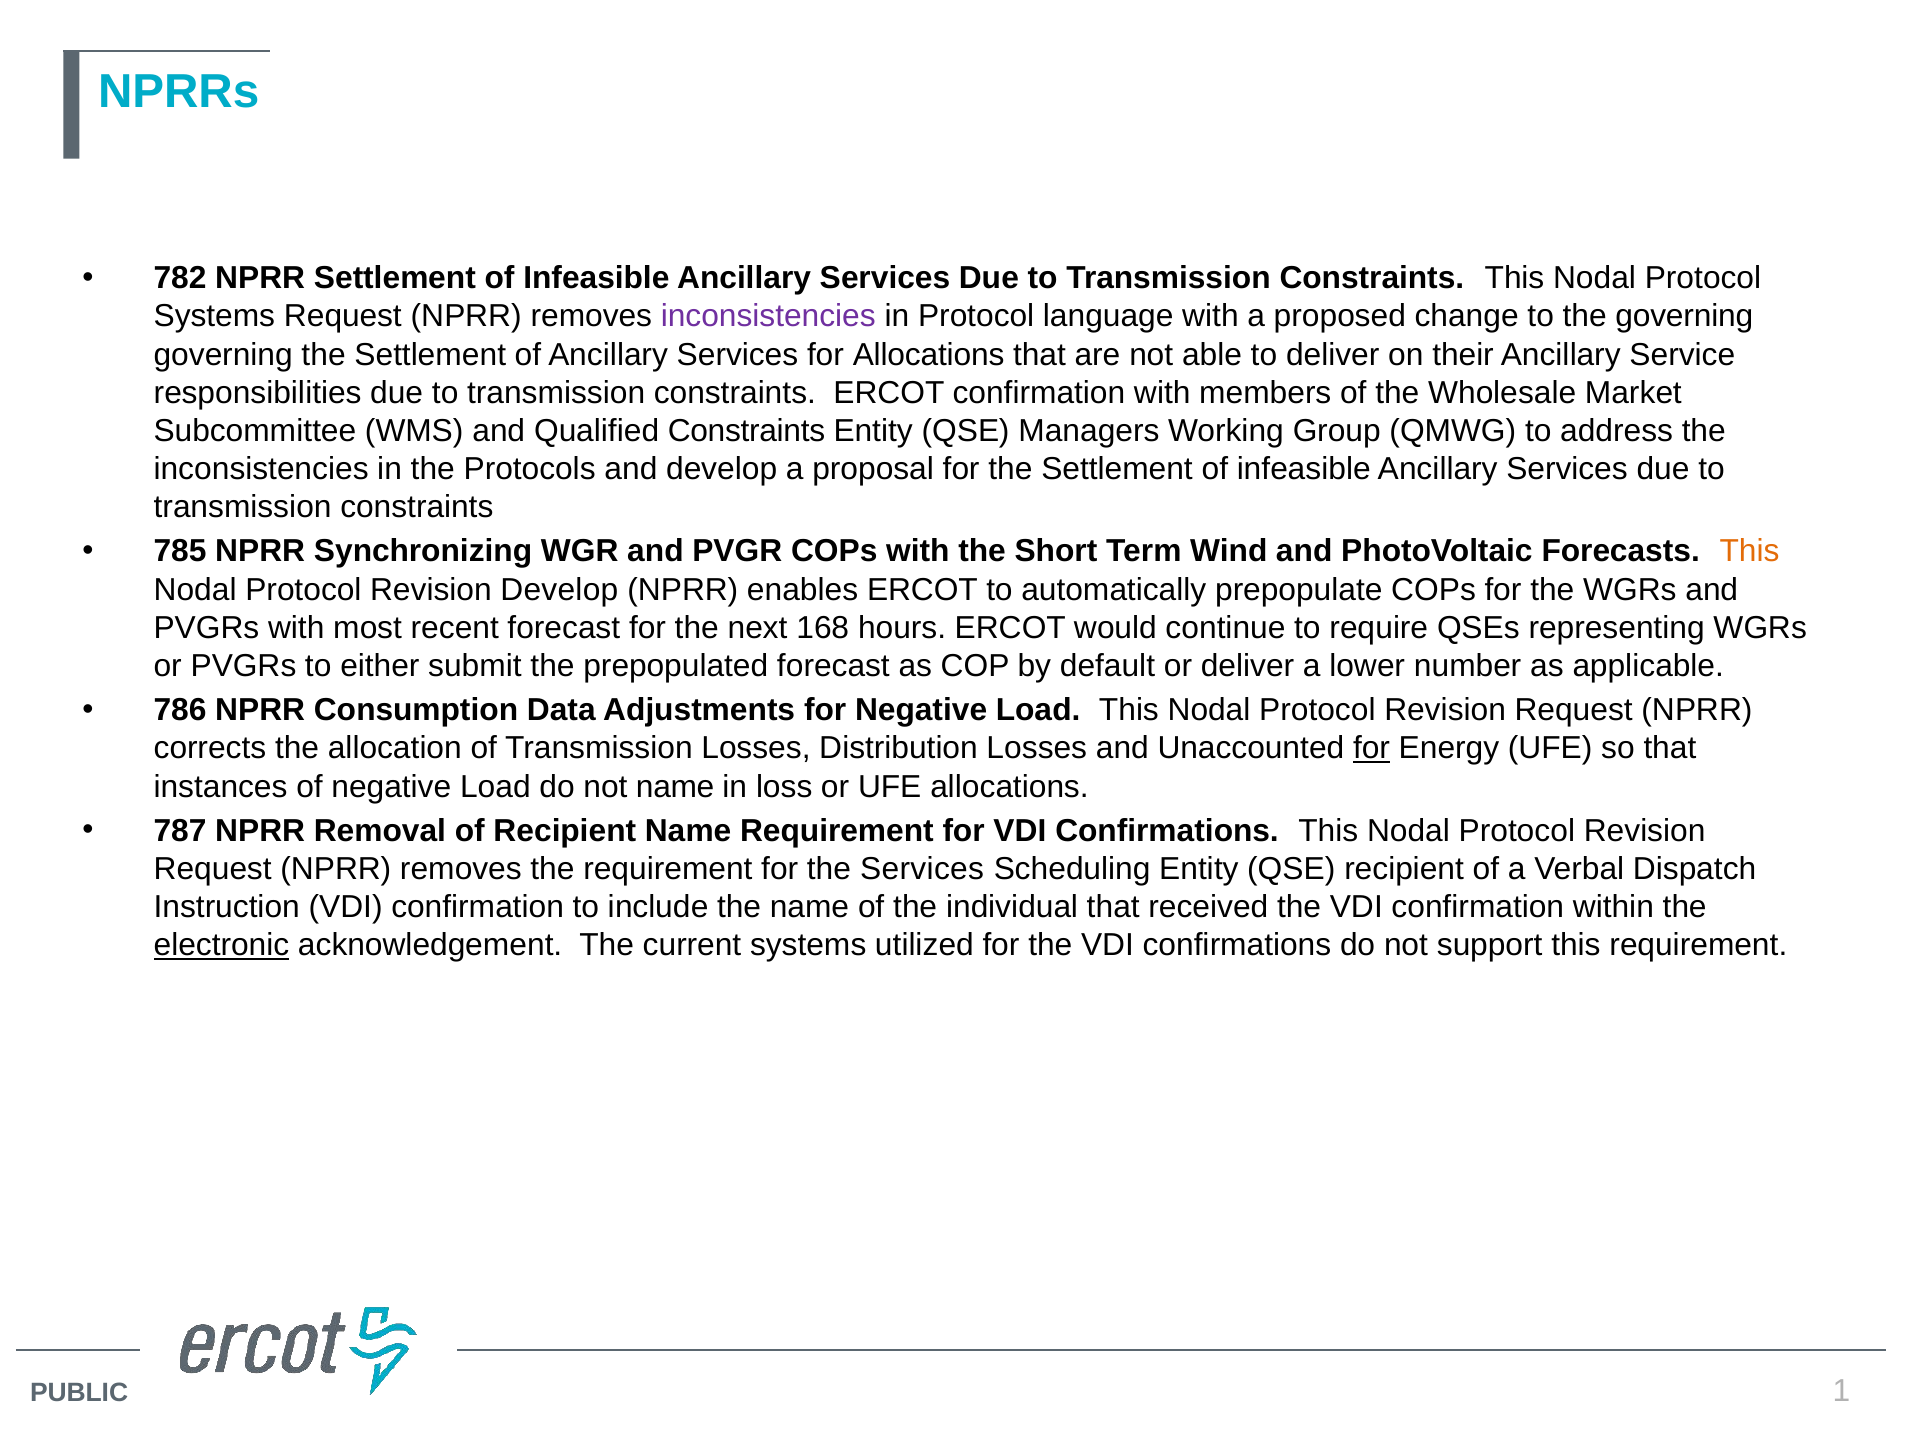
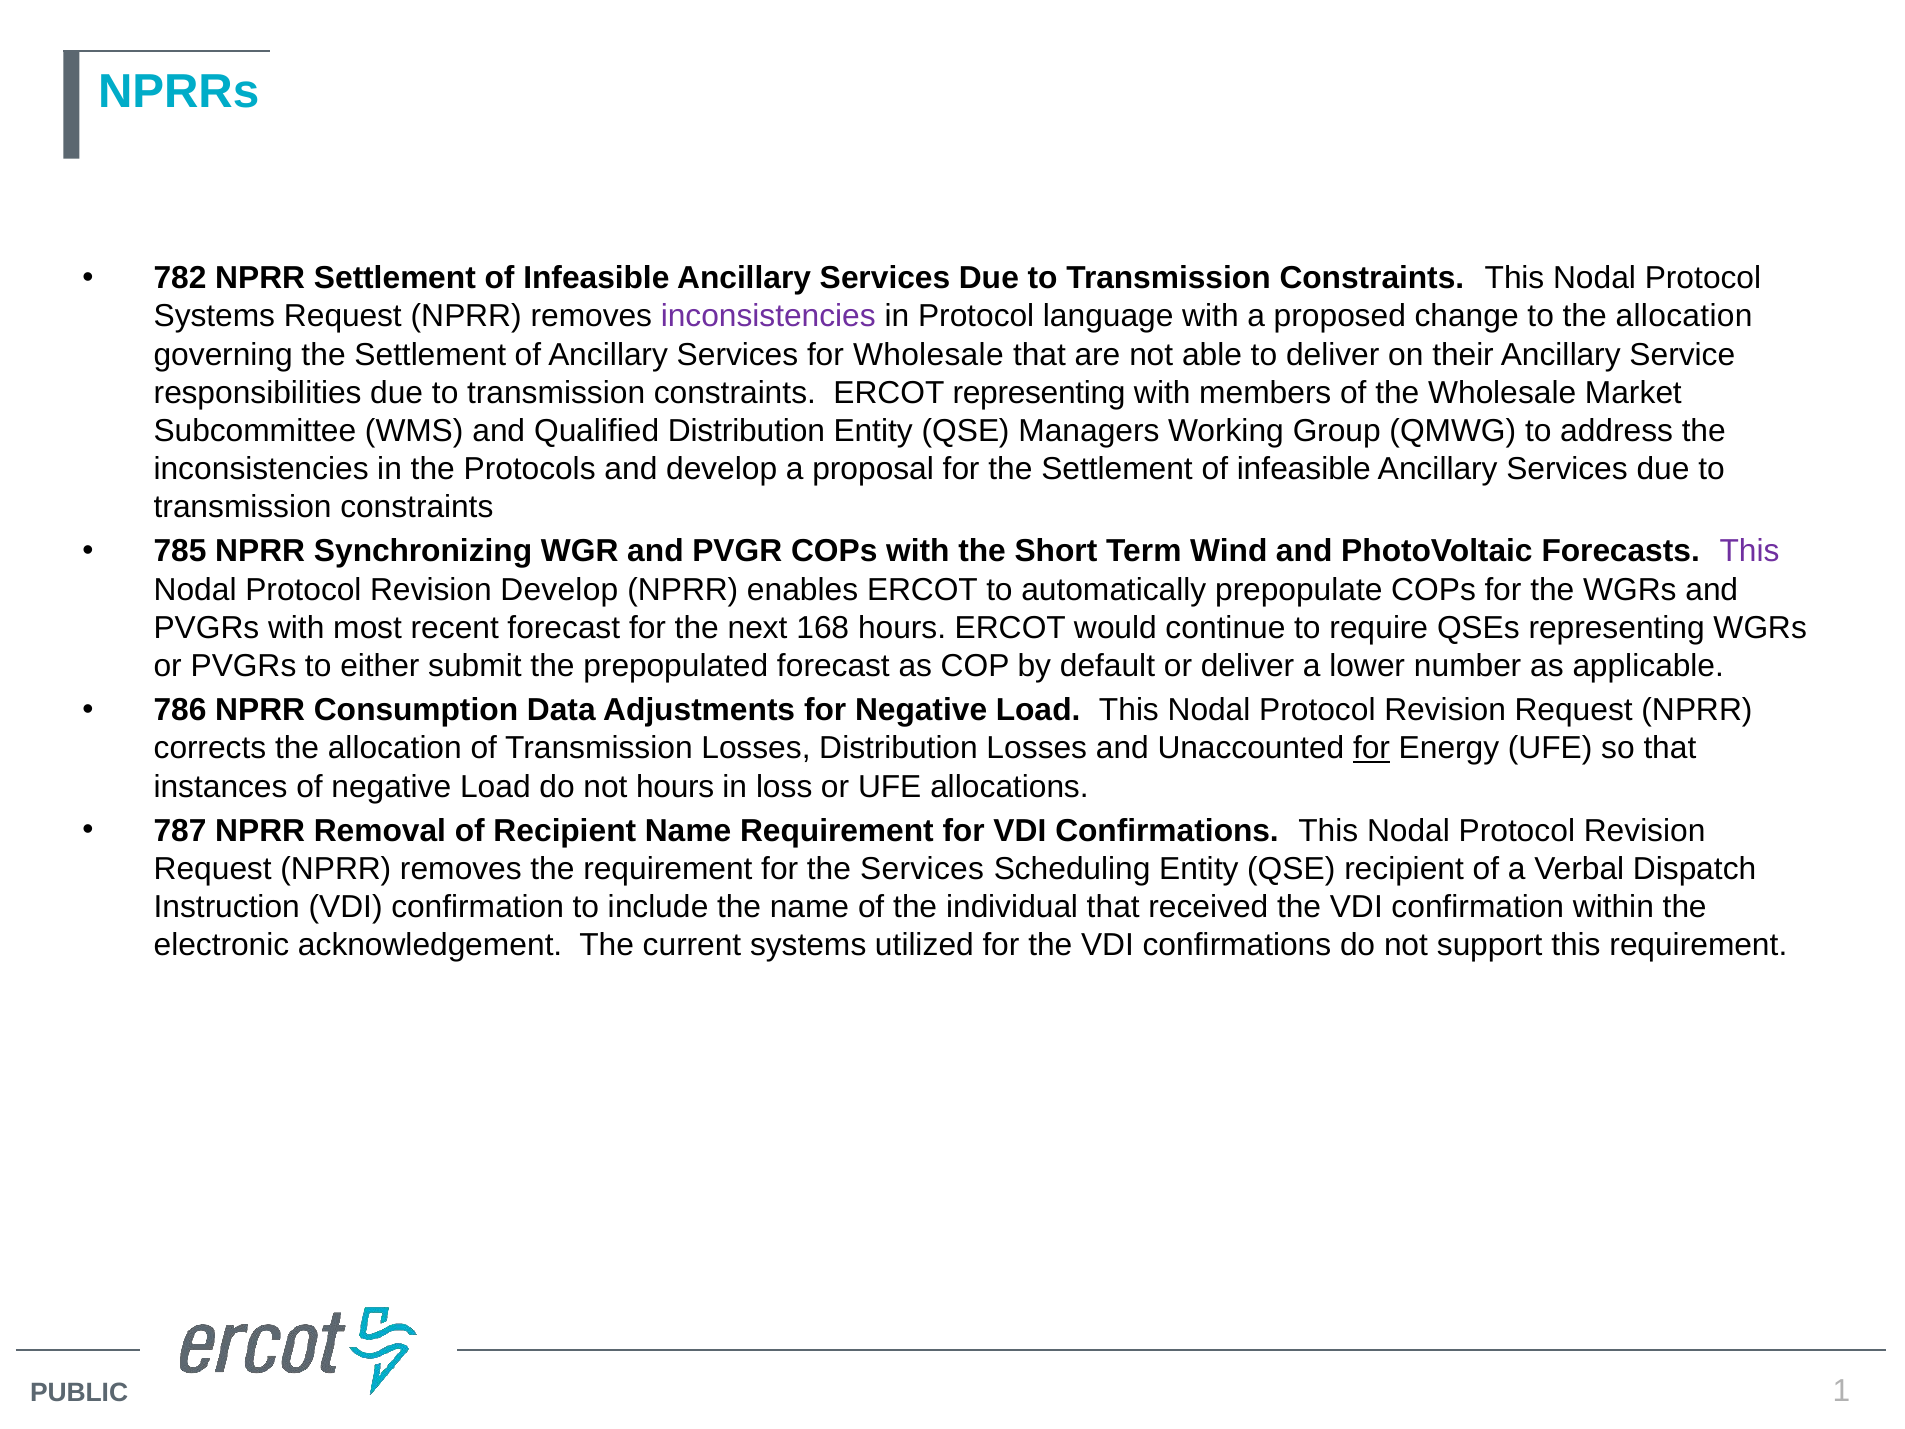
to the governing: governing -> allocation
for Allocations: Allocations -> Wholesale
ERCOT confirmation: confirmation -> representing
Qualified Constraints: Constraints -> Distribution
This at (1750, 551) colour: orange -> purple
not name: name -> hours
electronic underline: present -> none
